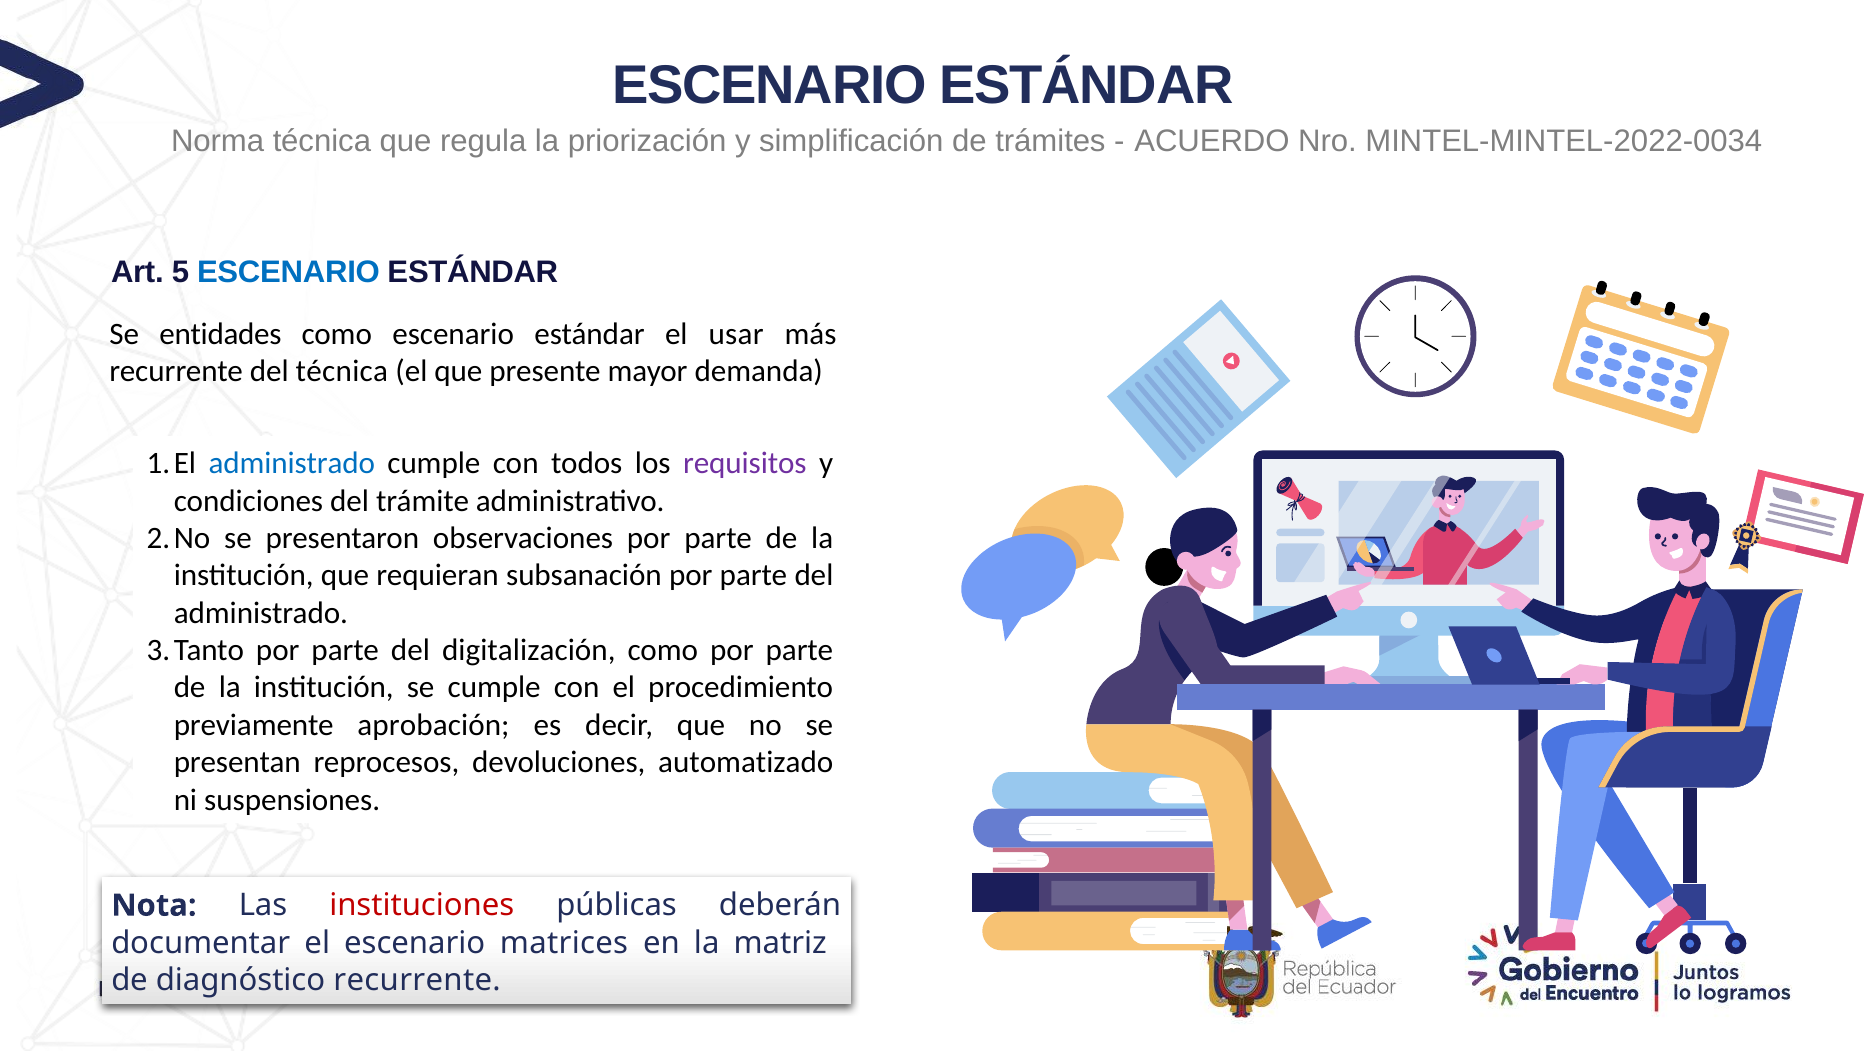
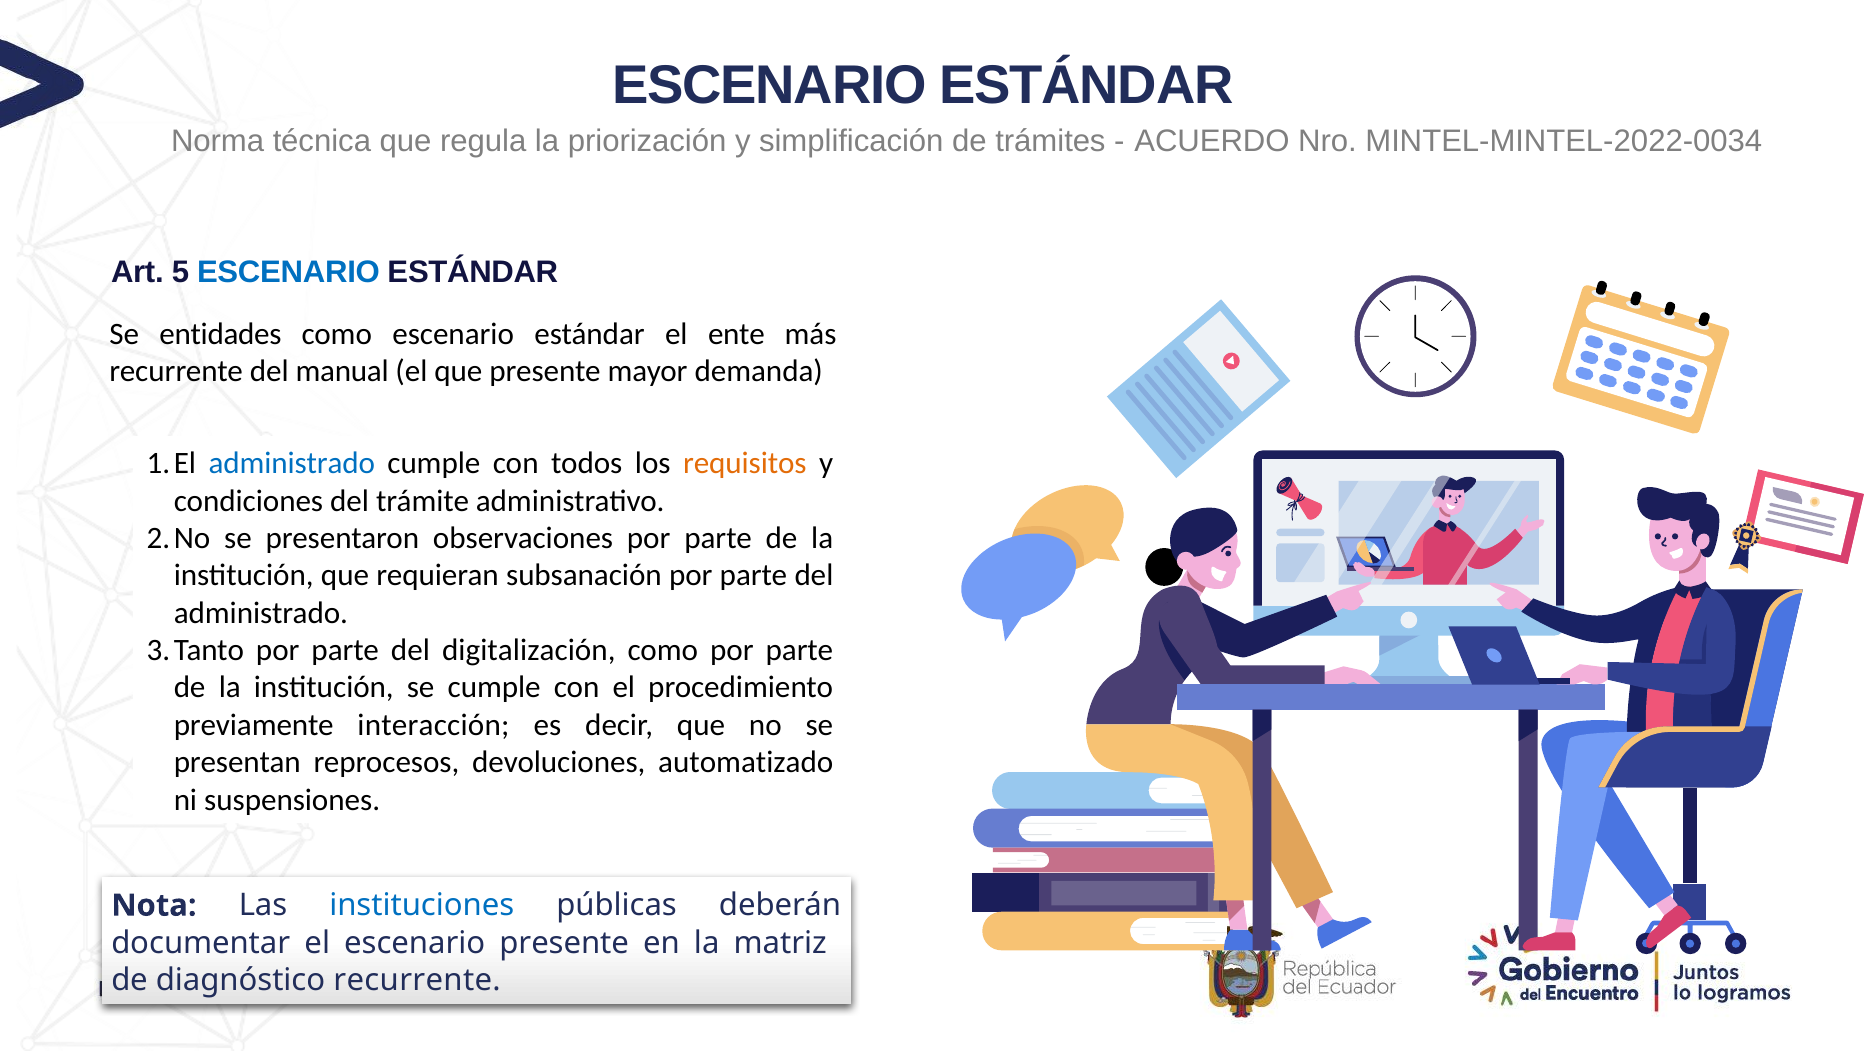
usar: usar -> ente
del técnica: técnica -> manual
requisitos colour: purple -> orange
aprobación: aprobación -> interacción
instituciones colour: red -> blue
escenario matrices: matrices -> presente
